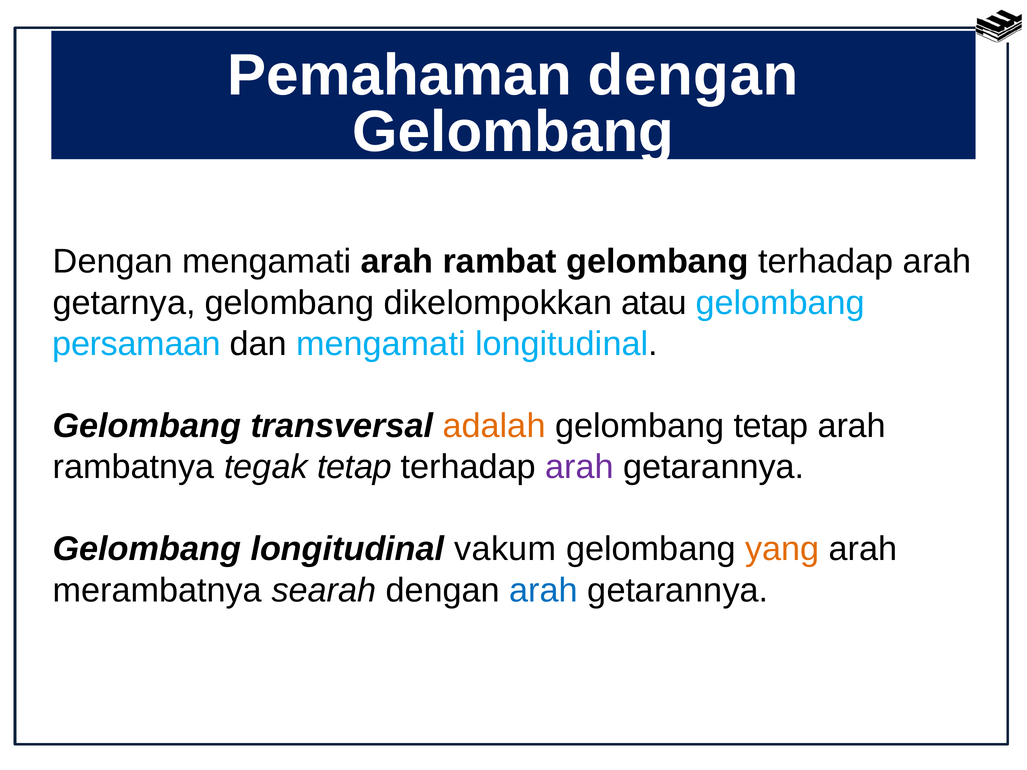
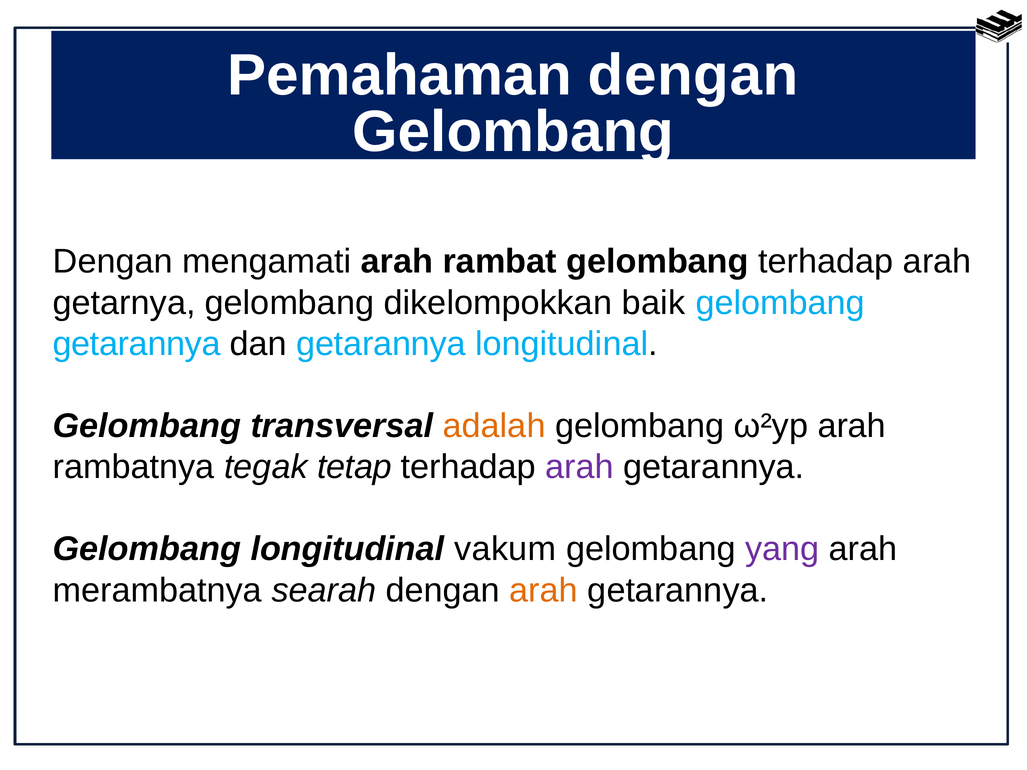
atau: atau -> baik
persamaan at (137, 344): persamaan -> getarannya
dan mengamati: mengamati -> getarannya
gelombang tetap: tetap -> ω²yp
yang colour: orange -> purple
arah at (544, 590) colour: blue -> orange
